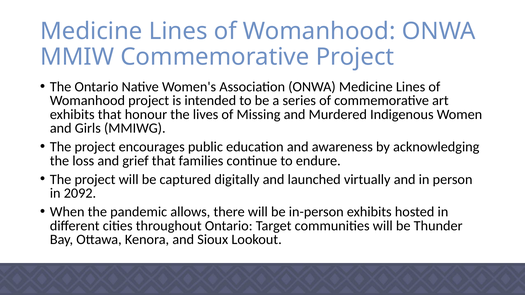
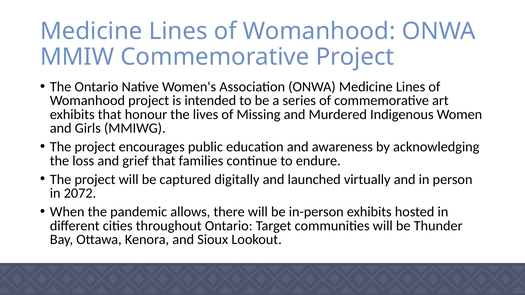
2092: 2092 -> 2072
